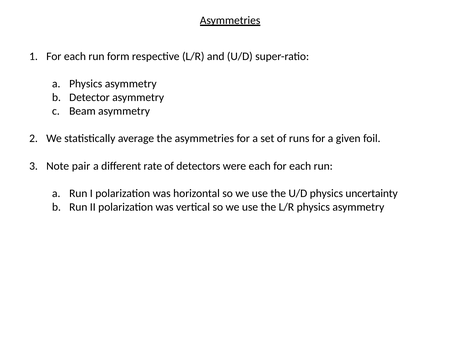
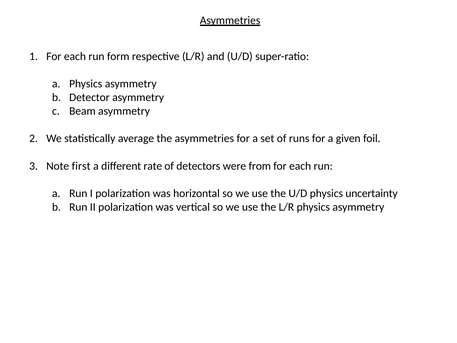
pair: pair -> first
were each: each -> from
